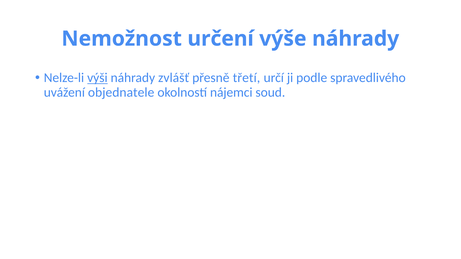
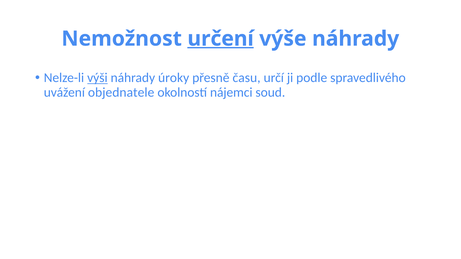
určení underline: none -> present
zvlášť: zvlášť -> úroky
třetí: třetí -> času
